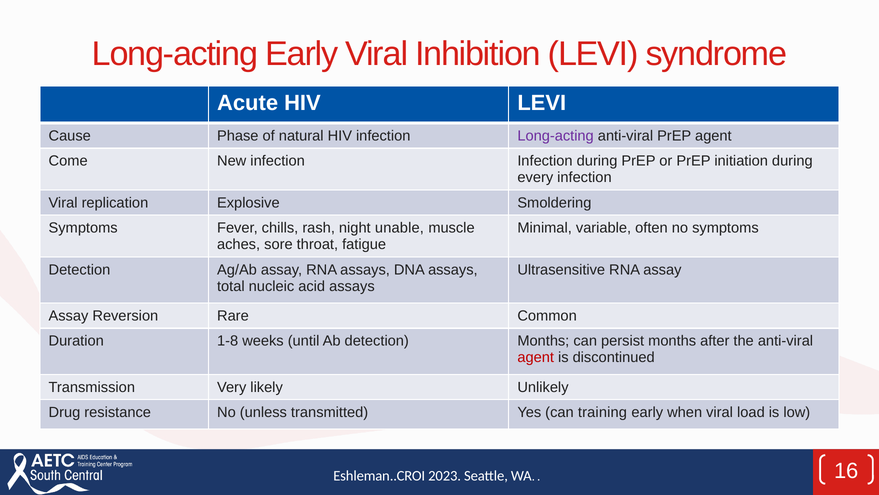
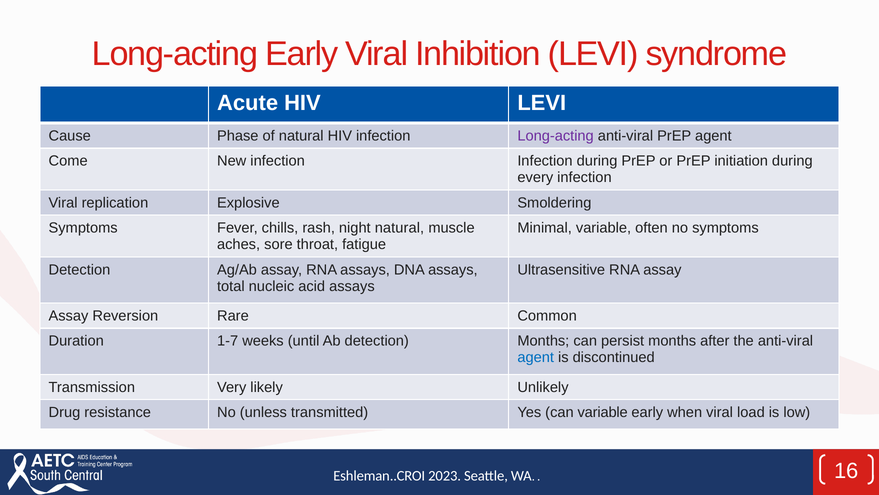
night unable: unable -> natural
1-8: 1-8 -> 1-7
agent at (536, 357) colour: red -> blue
can training: training -> variable
